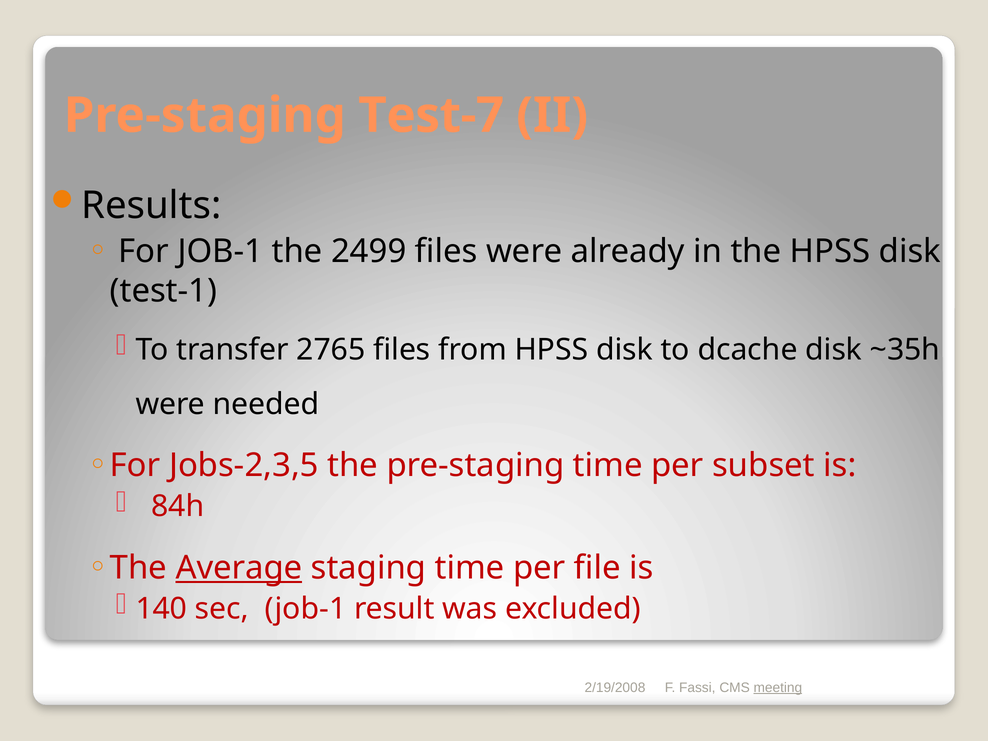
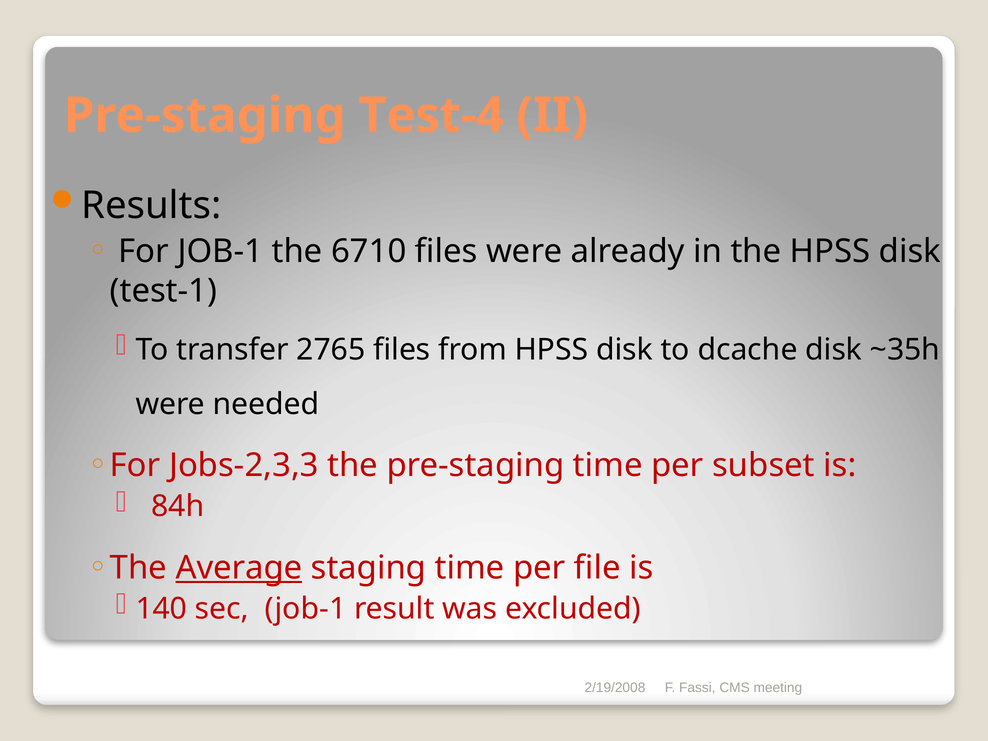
Test-7: Test-7 -> Test-4
2499: 2499 -> 6710
Jobs-2,3,5: Jobs-2,3,5 -> Jobs-2,3,3
meeting at (778, 688) underline: present -> none
